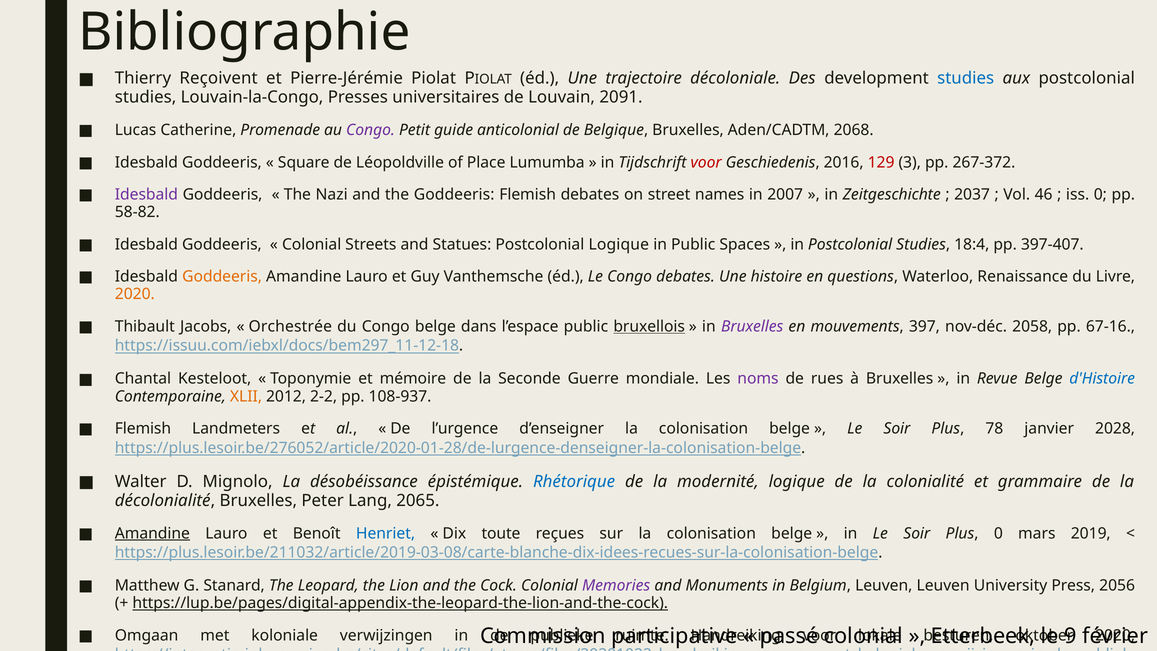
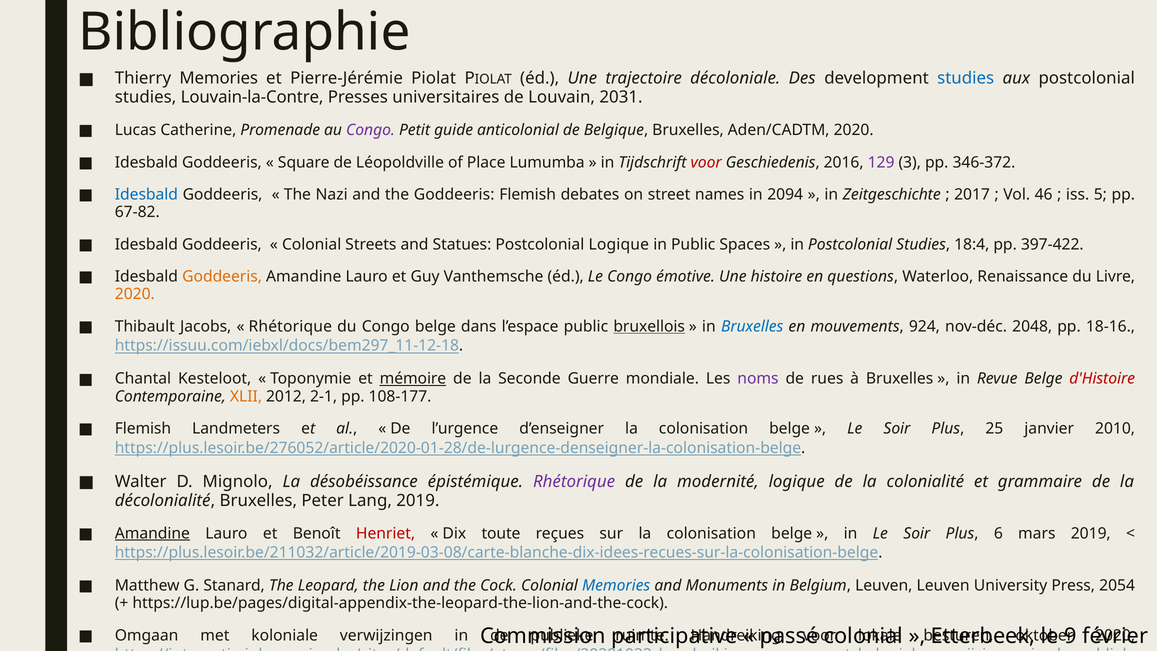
Thierry Reçoivent: Reçoivent -> Memories
Louvain-la-Congo: Louvain-la-Congo -> Louvain-la-Contre
2091: 2091 -> 2031
Aden/CADTM 2068: 2068 -> 2020
129 colour: red -> purple
267-372: 267-372 -> 346-372
Idesbald at (146, 194) colour: purple -> blue
2007: 2007 -> 2094
2037: 2037 -> 2017
iss 0: 0 -> 5
58-82: 58-82 -> 67-82
397-407: 397-407 -> 397-422
Congo debates: debates -> émotive
Orchestrée at (290, 326): Orchestrée -> Rhétorique
Bruxelles at (752, 326) colour: purple -> blue
397: 397 -> 924
2058: 2058 -> 2048
67-16: 67-16 -> 18-16
mémoire underline: none -> present
d'Histoire colour: blue -> red
2-2: 2-2 -> 2-1
108-937: 108-937 -> 108-177
78: 78 -> 25
2028: 2028 -> 2010
Rhétorique at (574, 481) colour: blue -> purple
Lang 2065: 2065 -> 2019
Henriet colour: blue -> red
Plus 0: 0 -> 6
Memories at (616, 585) colour: purple -> blue
2056: 2056 -> 2054
https://lup.be/pages/digital-appendix-the-leopard-the-lion-and-the-cock underline: present -> none
